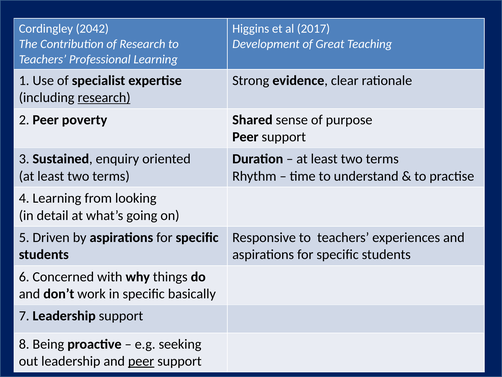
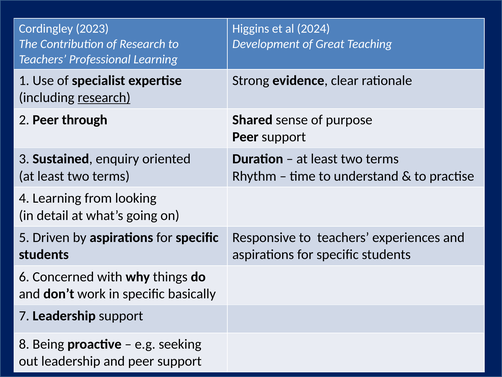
2042: 2042 -> 2023
2017: 2017 -> 2024
poverty: poverty -> through
peer at (141, 361) underline: present -> none
